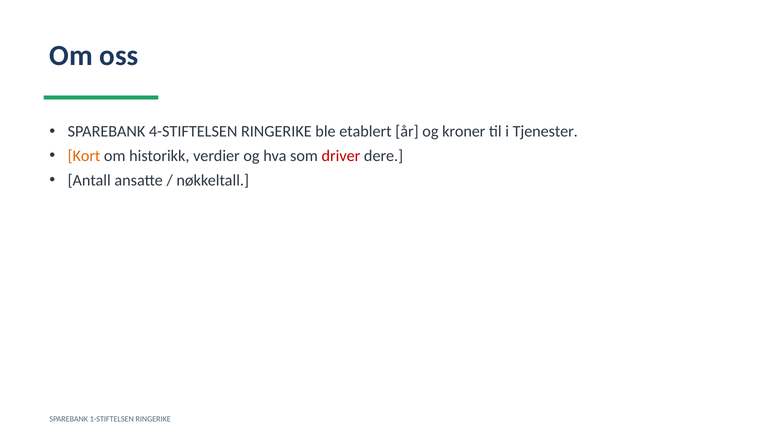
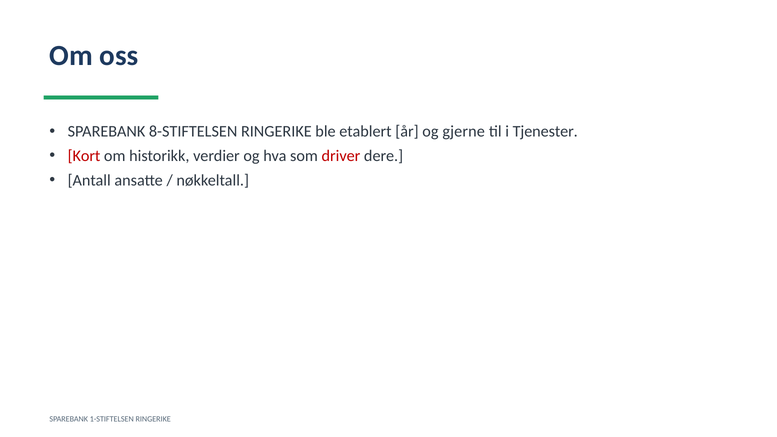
4-STIFTELSEN: 4-STIFTELSEN -> 8-STIFTELSEN
kroner: kroner -> gjerne
Kort colour: orange -> red
